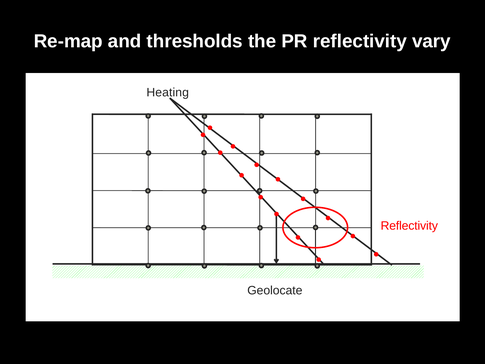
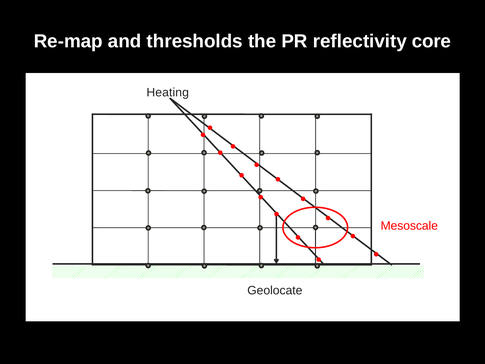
vary: vary -> core
Reflectivity at (409, 226): Reflectivity -> Mesoscale
